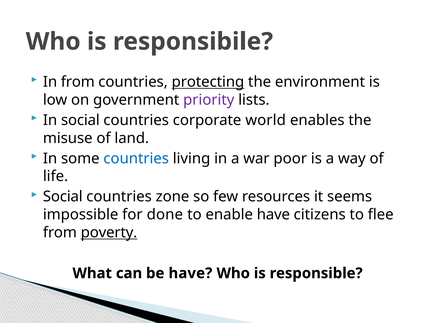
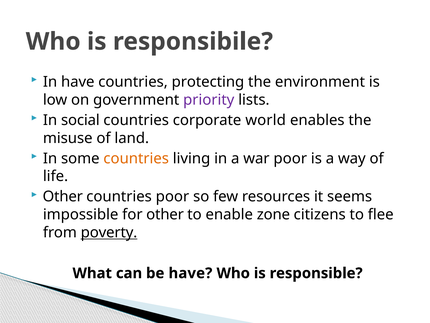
In from: from -> have
protecting underline: present -> none
countries at (136, 158) colour: blue -> orange
Social at (63, 196): Social -> Other
countries zone: zone -> poor
for done: done -> other
enable have: have -> zone
